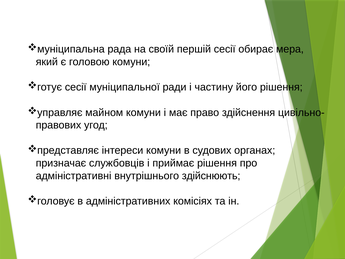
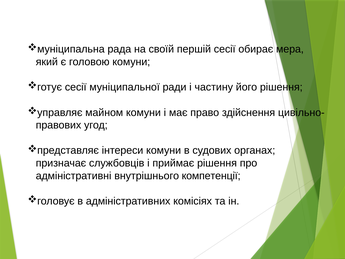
здійснюють: здійснюють -> компетенції
